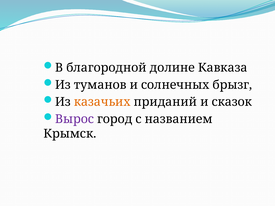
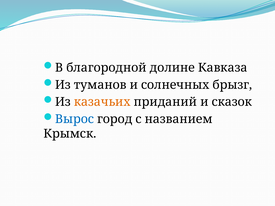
Вырос colour: purple -> blue
